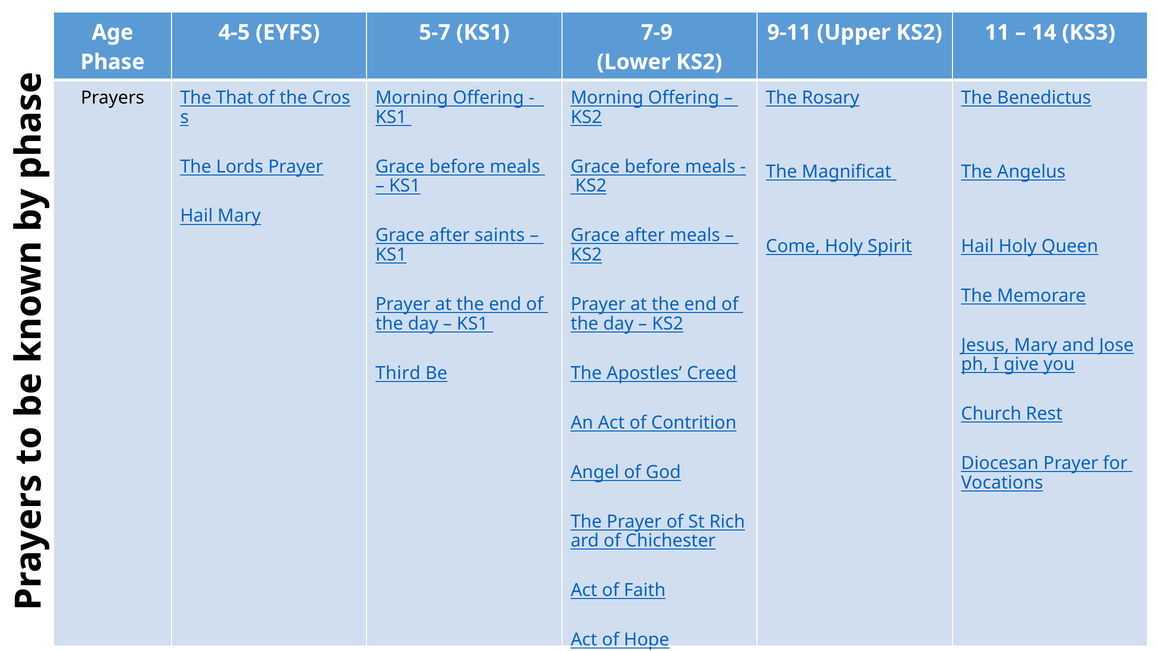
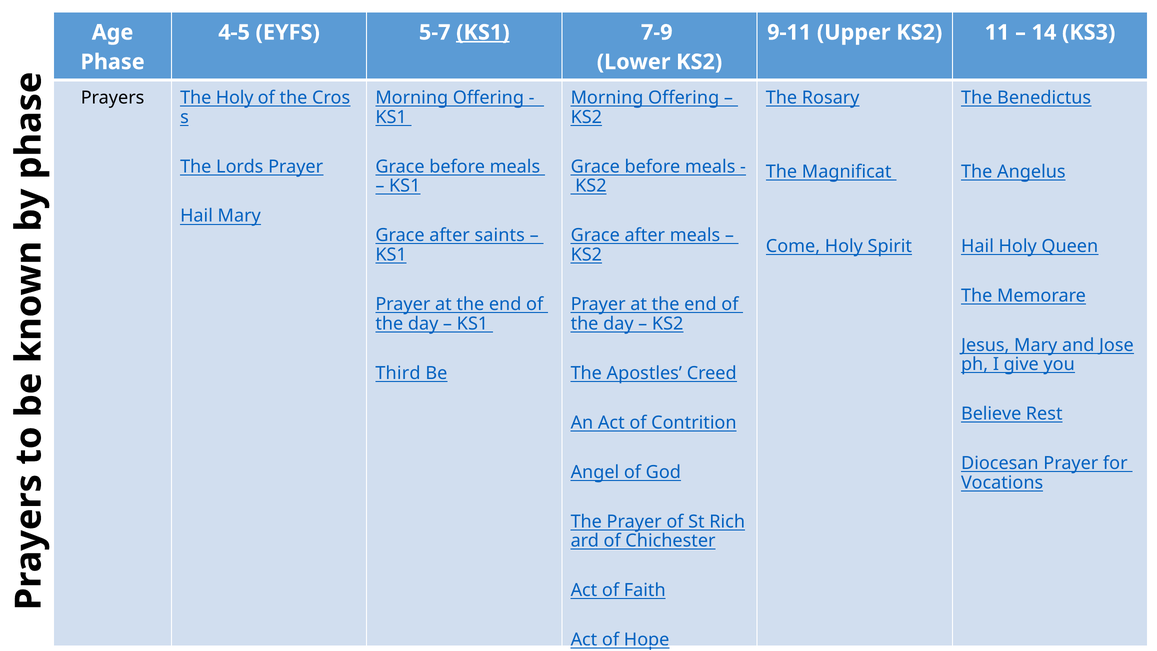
KS1 at (483, 32) underline: none -> present
The That: That -> Holy
Church: Church -> Believe
